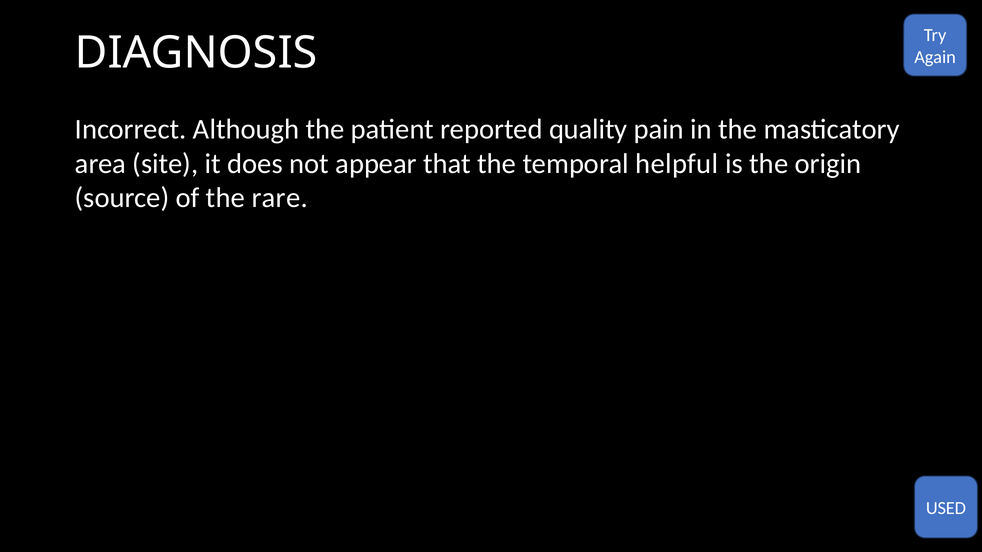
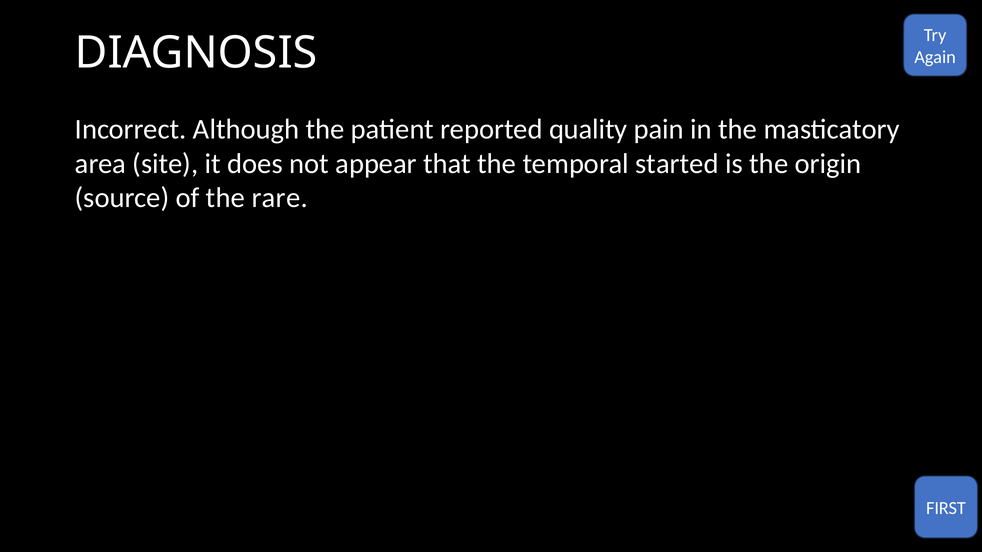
helpful: helpful -> started
USED: USED -> FIRST
